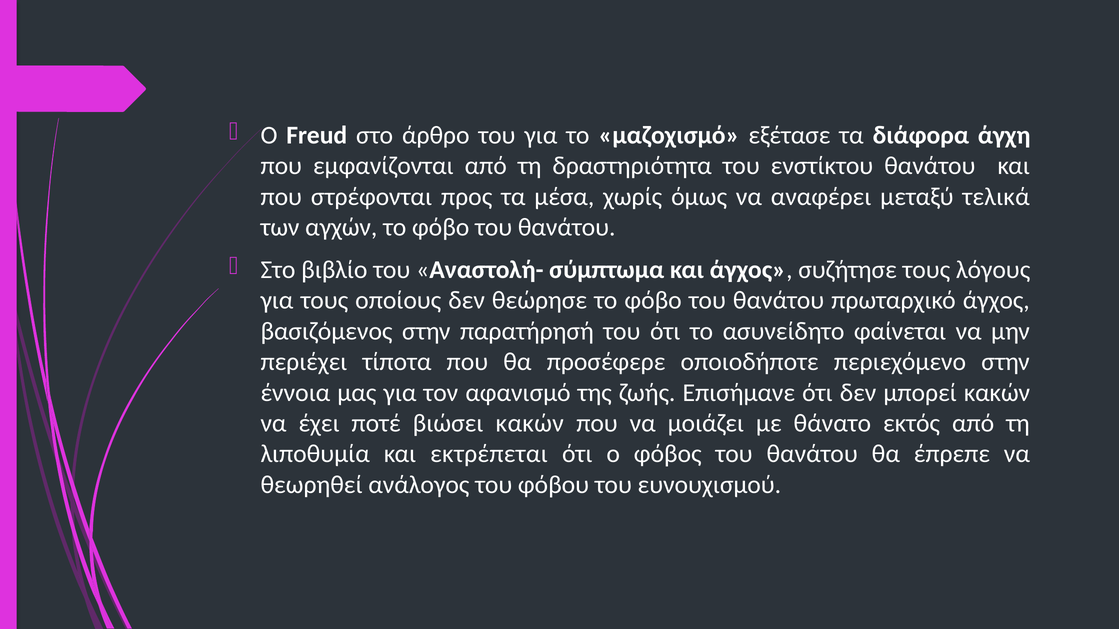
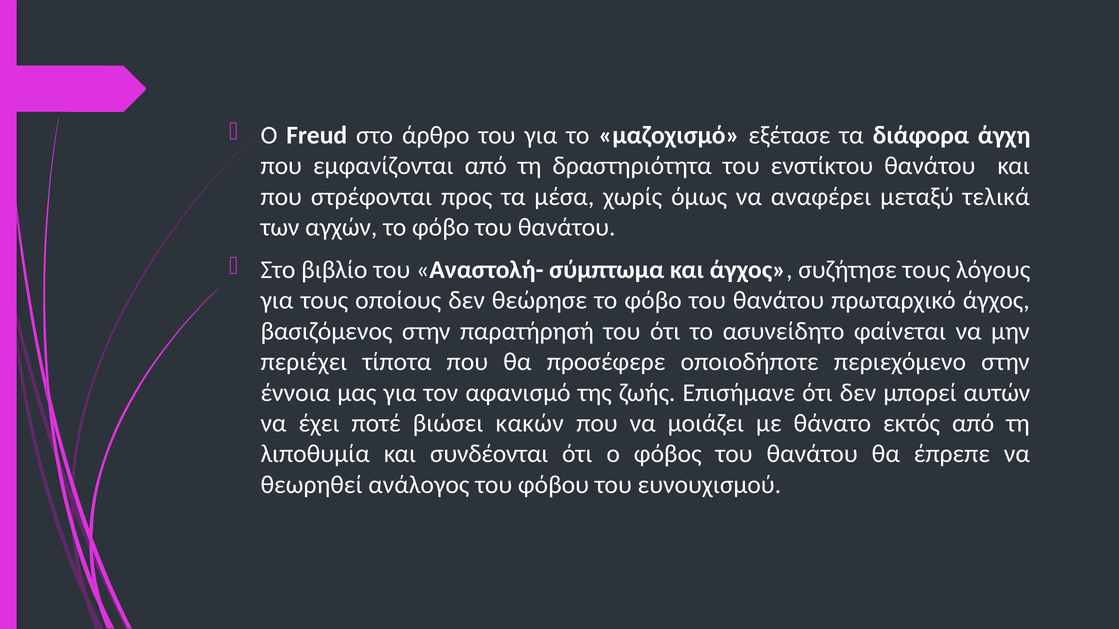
μπορεί κακών: κακών -> αυτών
εκτρέπεται: εκτρέπεται -> συνδέονται
